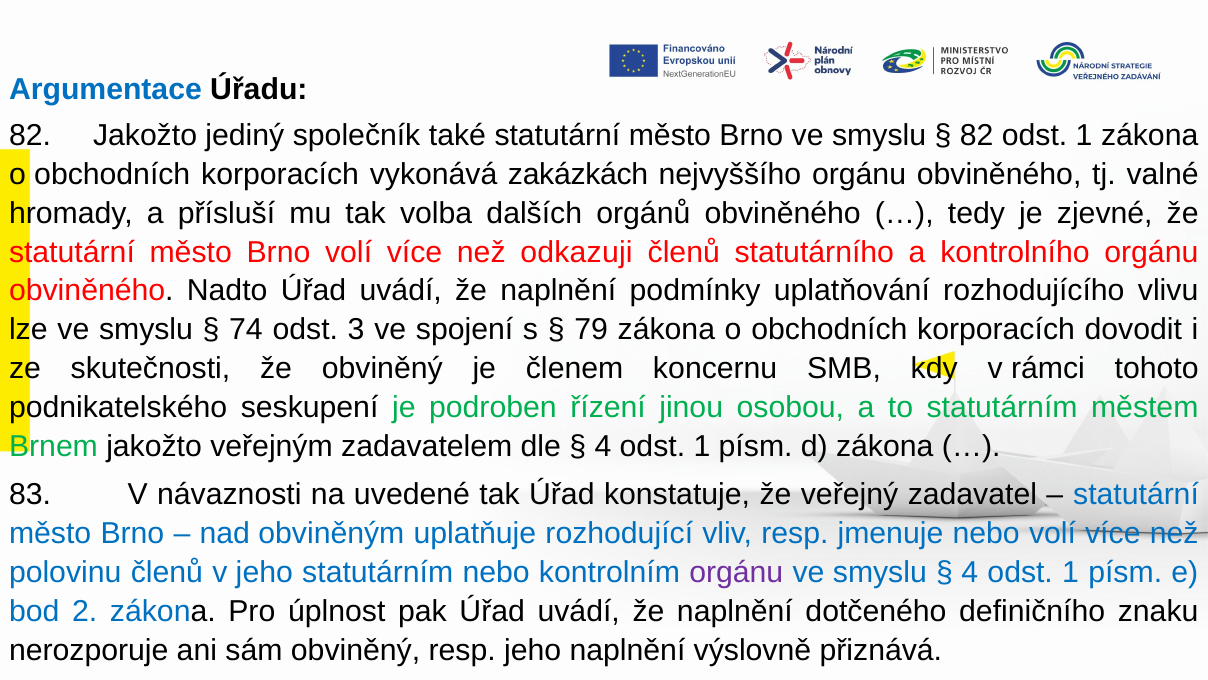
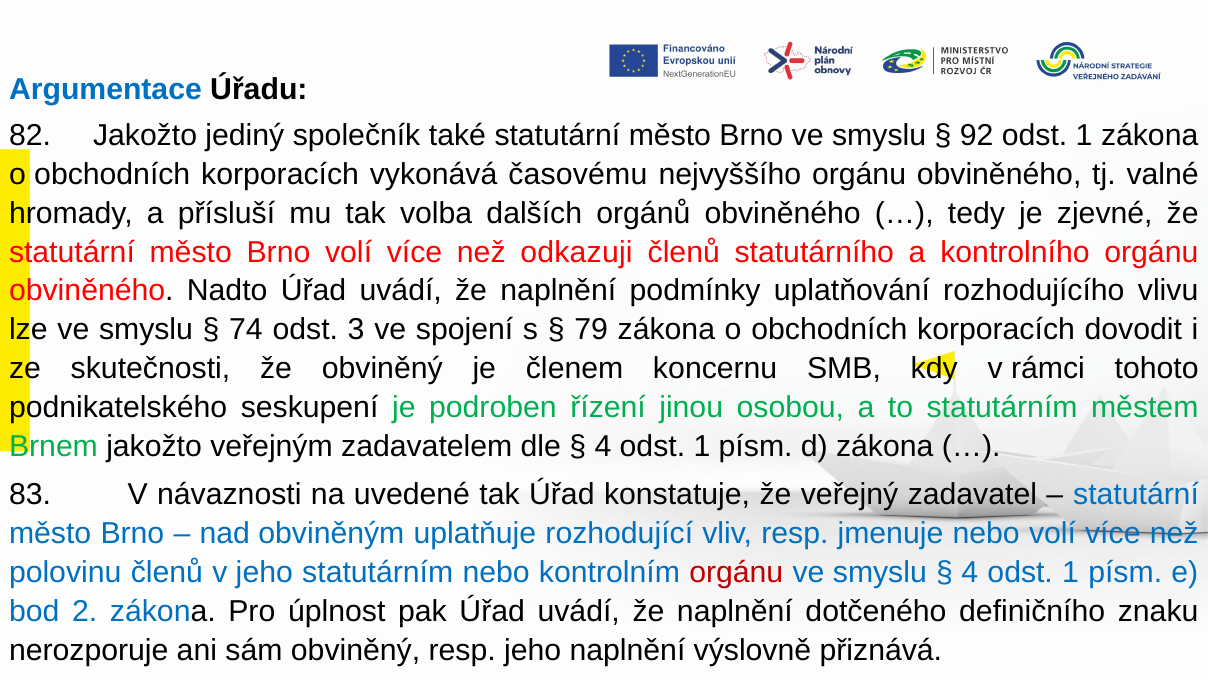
82 at (977, 136): 82 -> 92
zakázkách: zakázkách -> časovému
orgánu at (736, 572) colour: purple -> red
